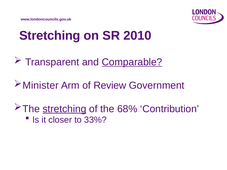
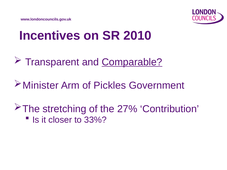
Stretching at (50, 36): Stretching -> Incentives
Review: Review -> Pickles
stretching at (64, 109) underline: present -> none
68%: 68% -> 27%
